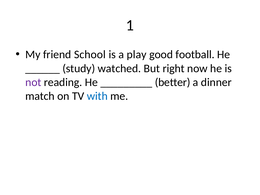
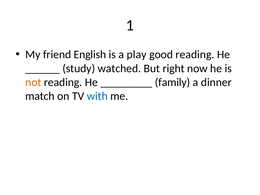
School: School -> English
good football: football -> reading
not colour: purple -> orange
better: better -> family
